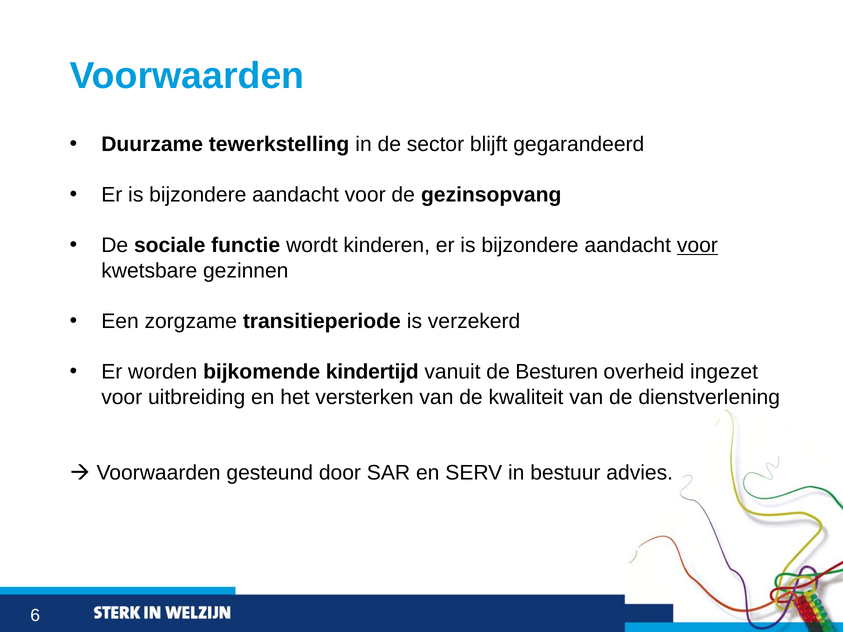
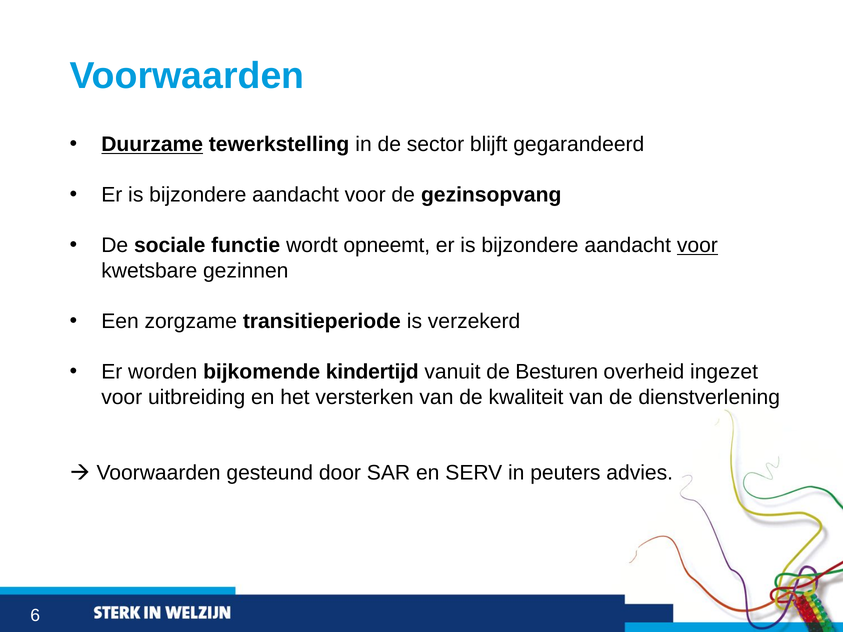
Duurzame underline: none -> present
kinderen: kinderen -> opneemt
bestuur: bestuur -> peuters
